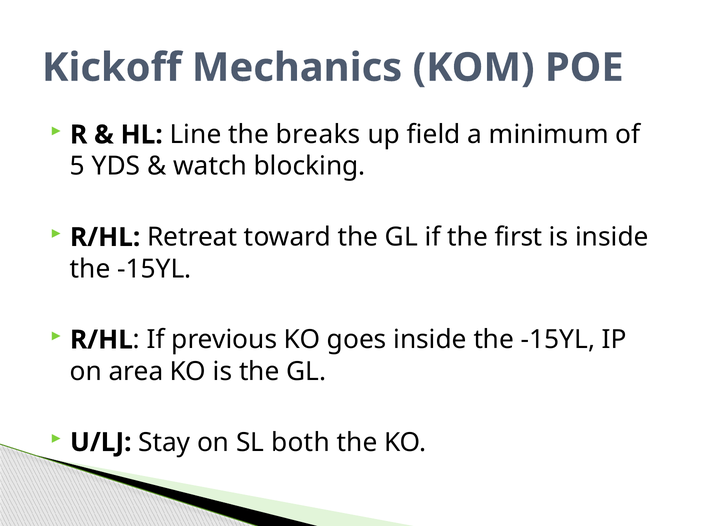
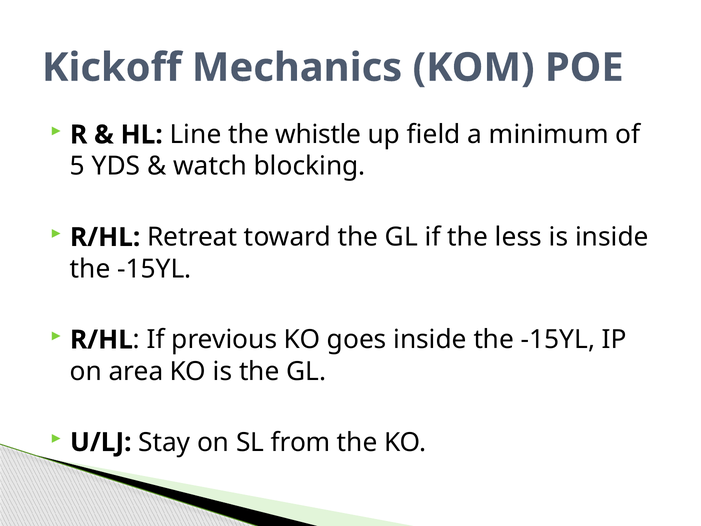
breaks: breaks -> whistle
first: first -> less
both: both -> from
